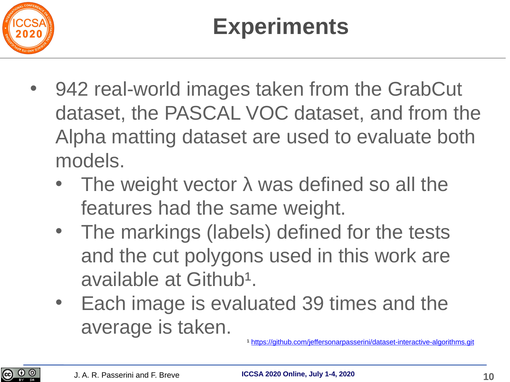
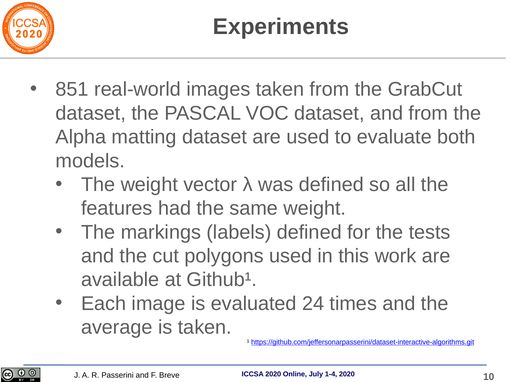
942: 942 -> 851
39: 39 -> 24
